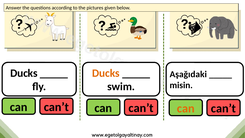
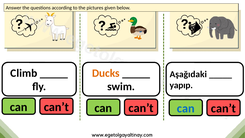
Ducks at (24, 73): Ducks -> Climb
misin: misin -> yapıp
can at (186, 108) colour: orange -> blue
